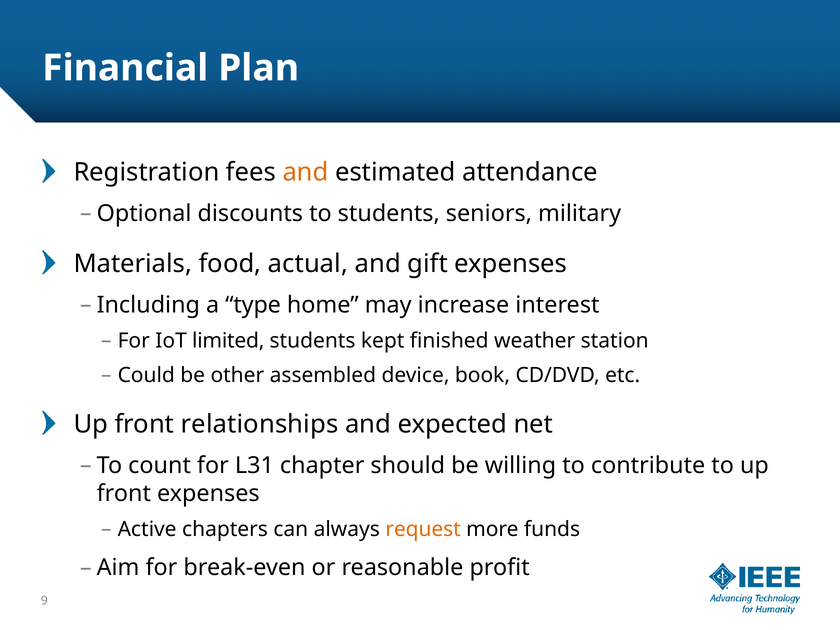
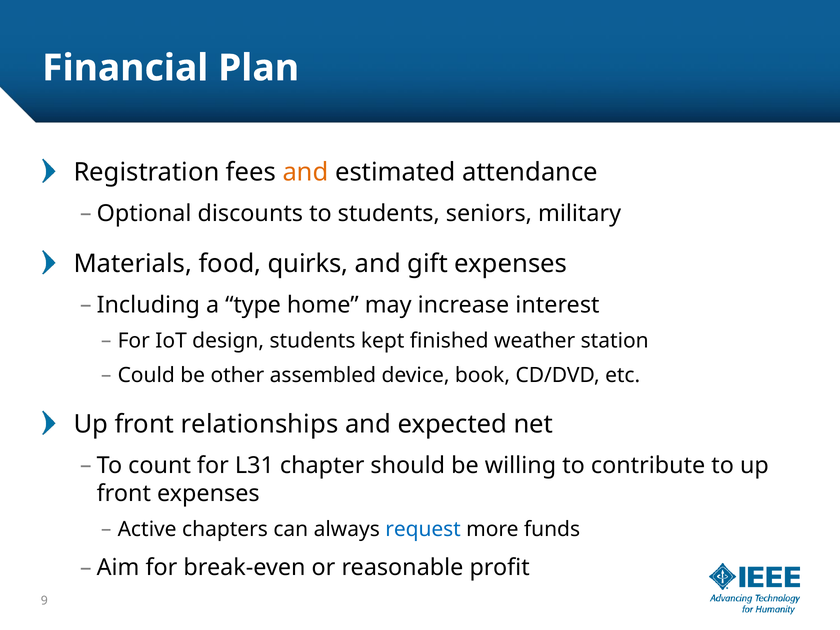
actual: actual -> quirks
limited: limited -> design
request colour: orange -> blue
